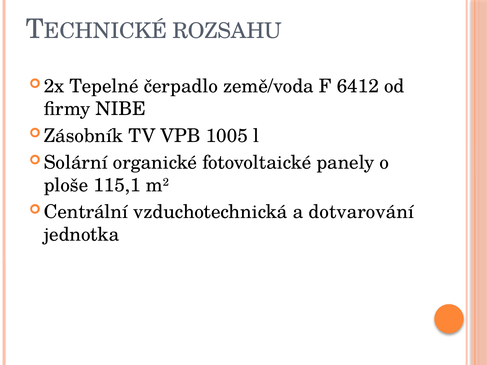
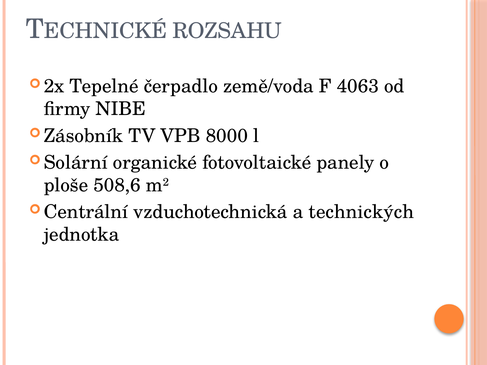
6412: 6412 -> 4063
1005: 1005 -> 8000
115,1: 115,1 -> 508,6
dotvarování: dotvarování -> technických
